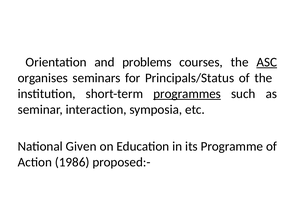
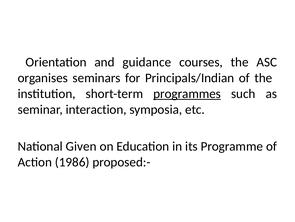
problems: problems -> guidance
ASC underline: present -> none
Principals/Status: Principals/Status -> Principals/Indian
